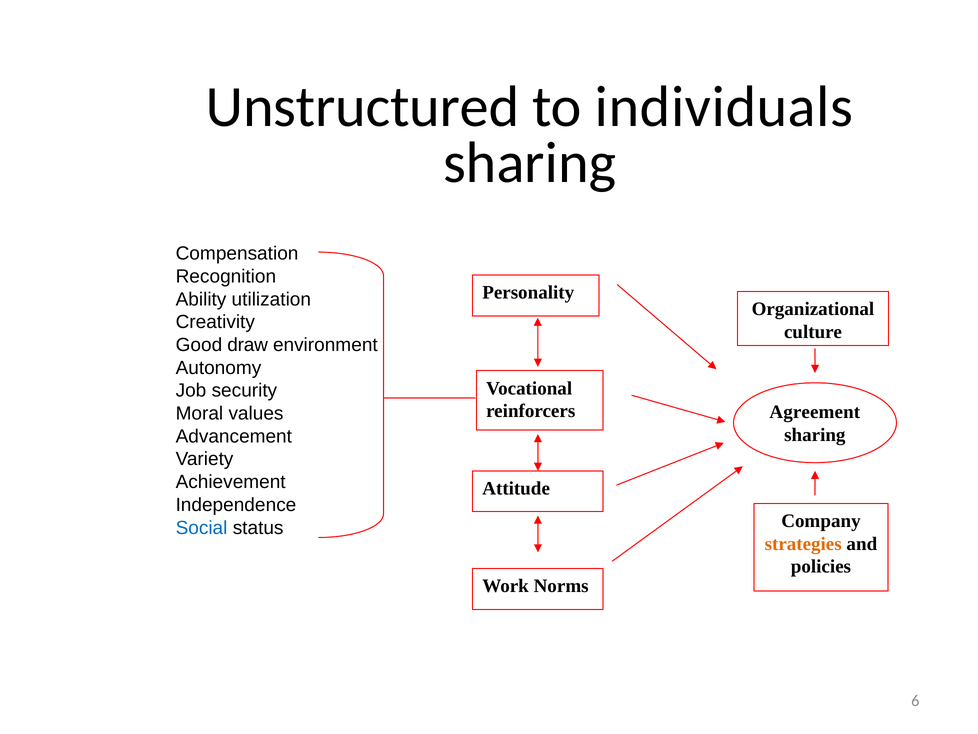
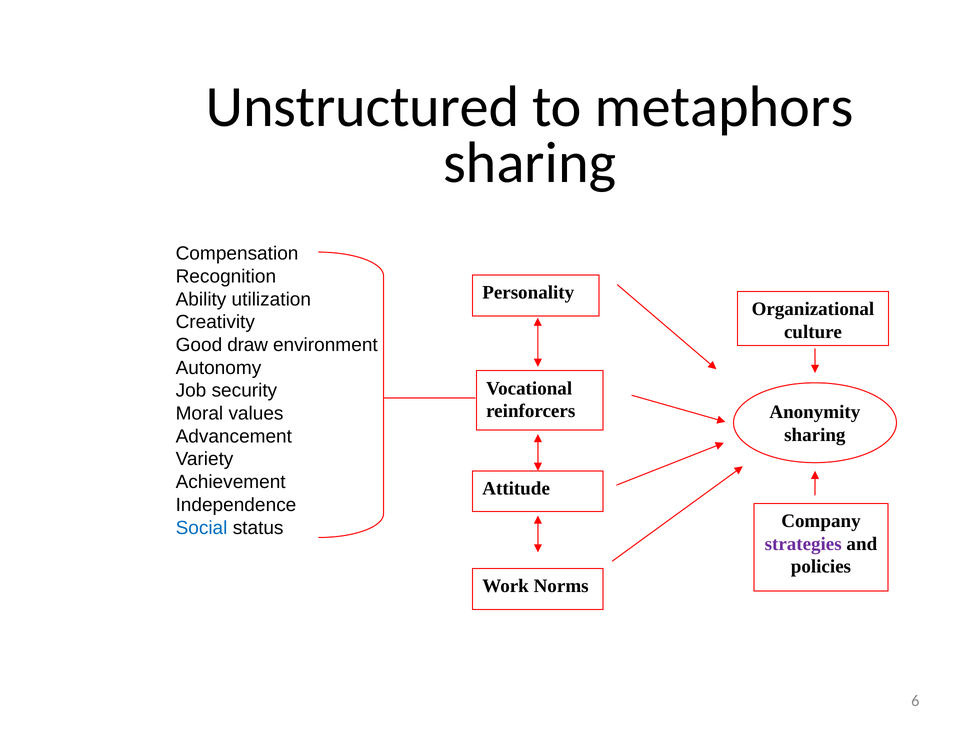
individuals: individuals -> metaphors
Agreement: Agreement -> Anonymity
strategies colour: orange -> purple
